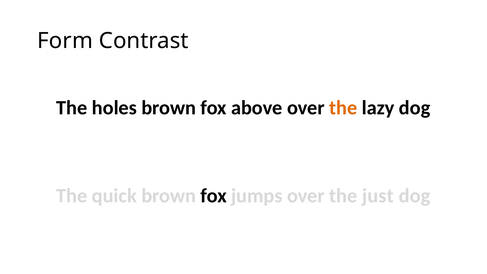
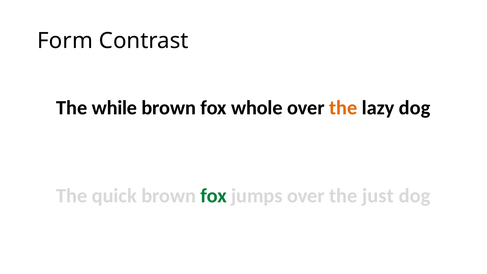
holes: holes -> while
above: above -> whole
fox at (214, 196) colour: black -> green
